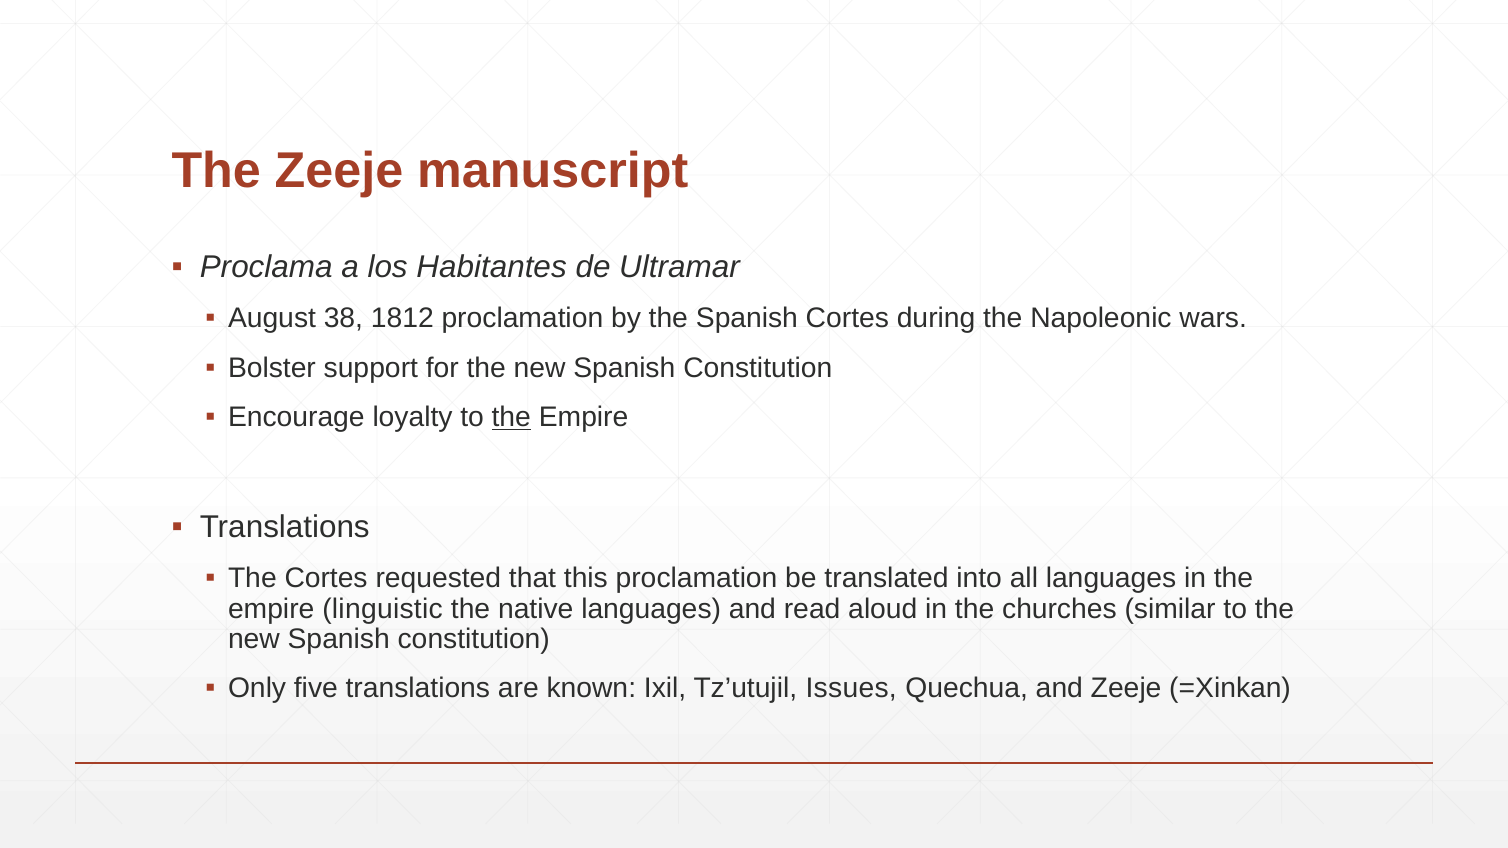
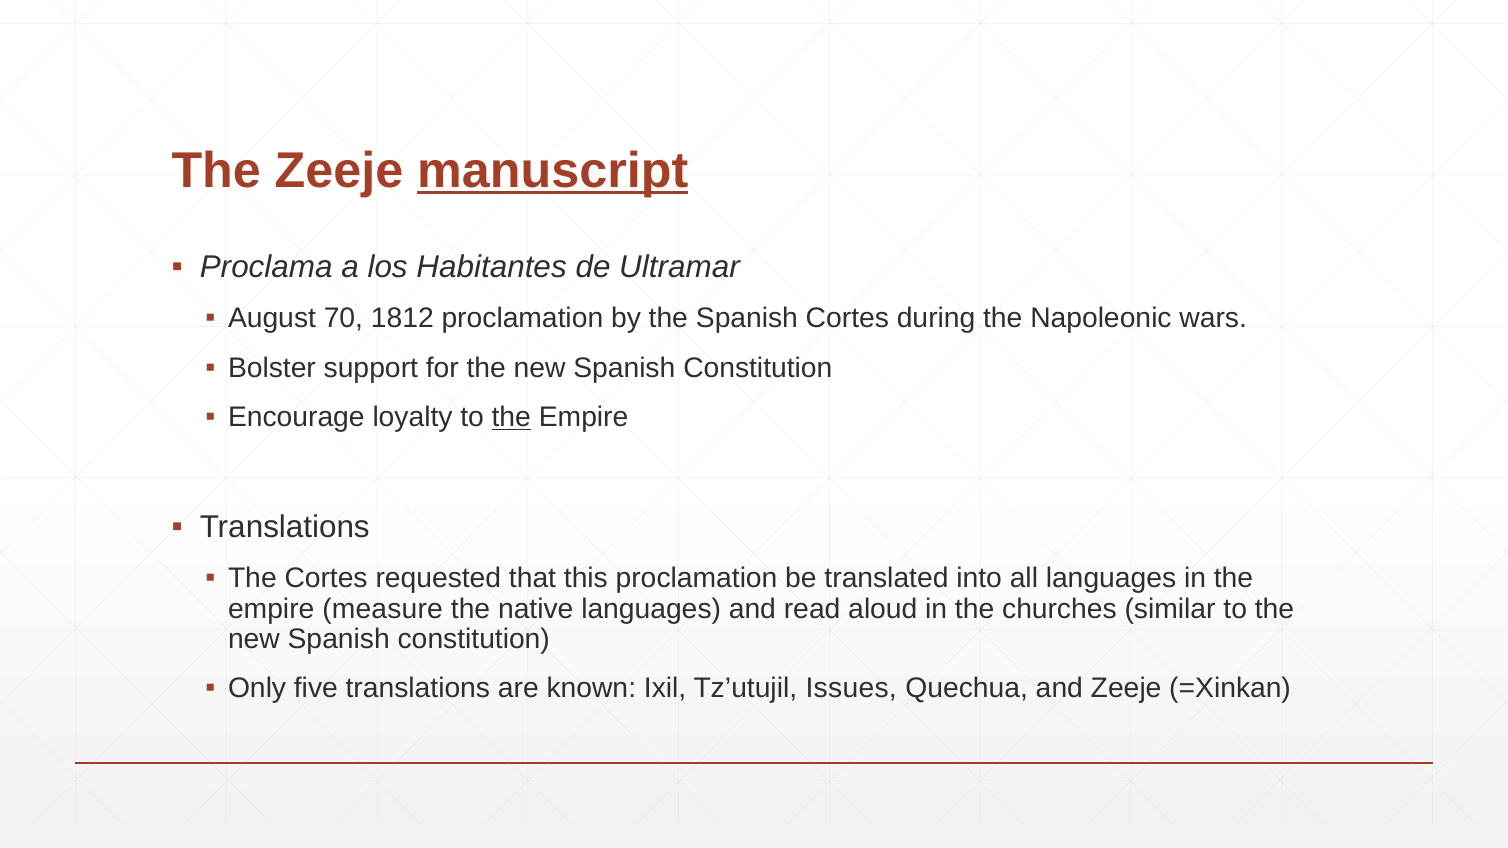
manuscript underline: none -> present
38: 38 -> 70
linguistic: linguistic -> measure
